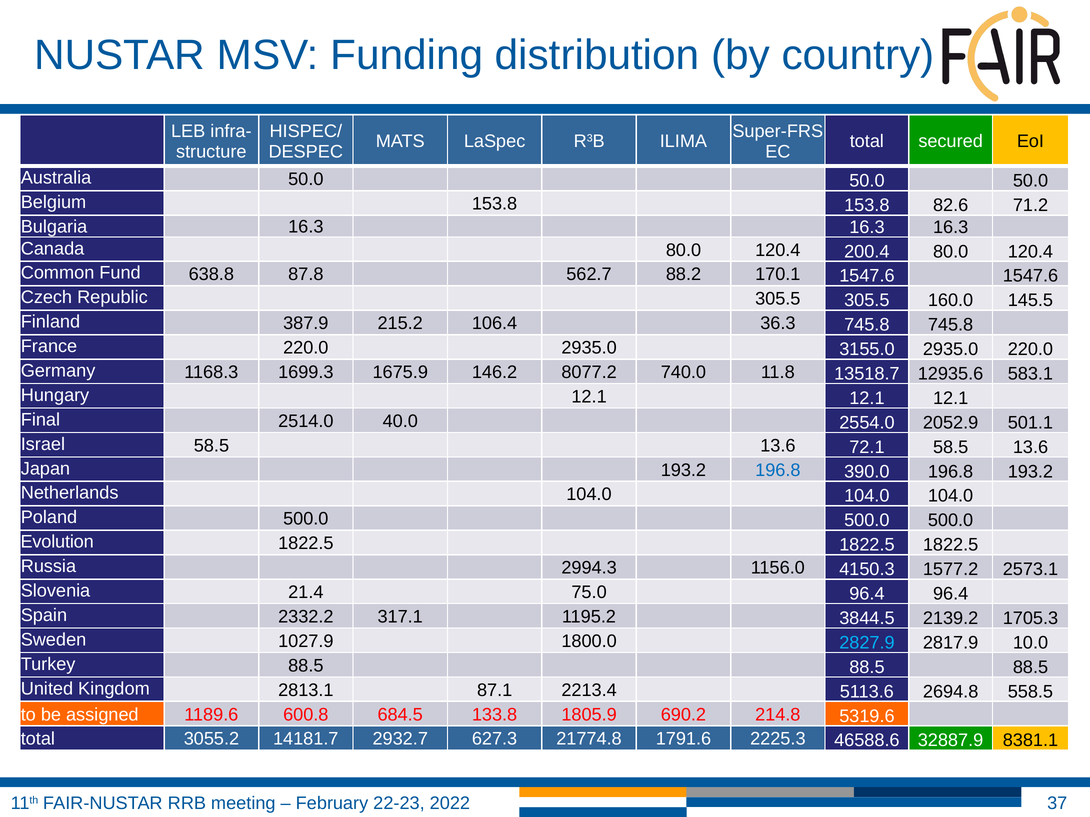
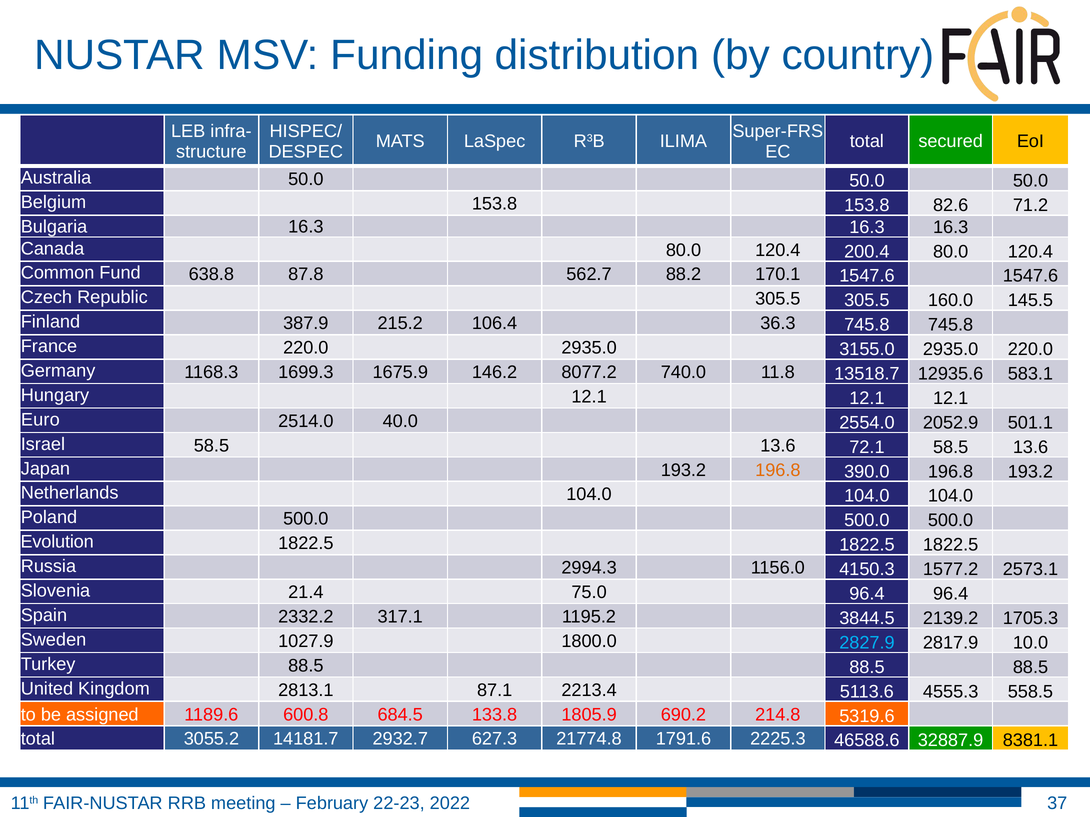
Final: Final -> Euro
196.8 at (778, 470) colour: blue -> orange
2694.8: 2694.8 -> 4555.3
